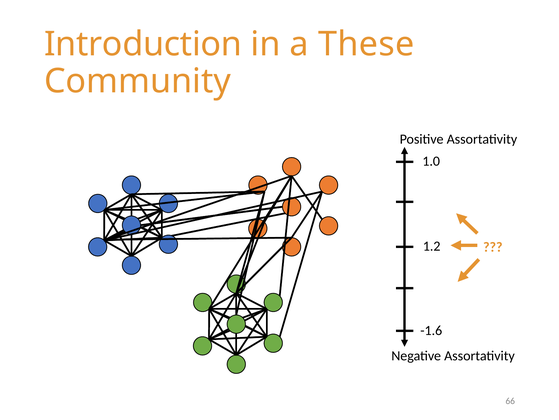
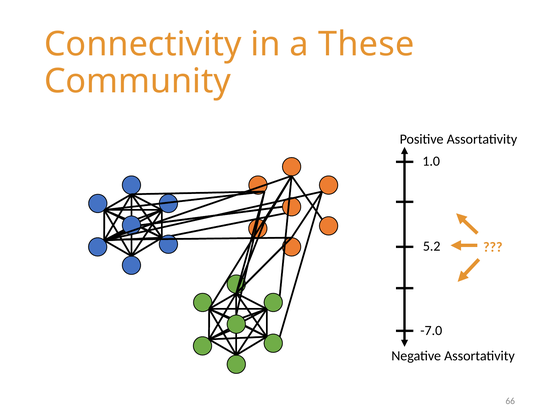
Introduction: Introduction -> Connectivity
1.2: 1.2 -> 5.2
-1.6: -1.6 -> -7.0
